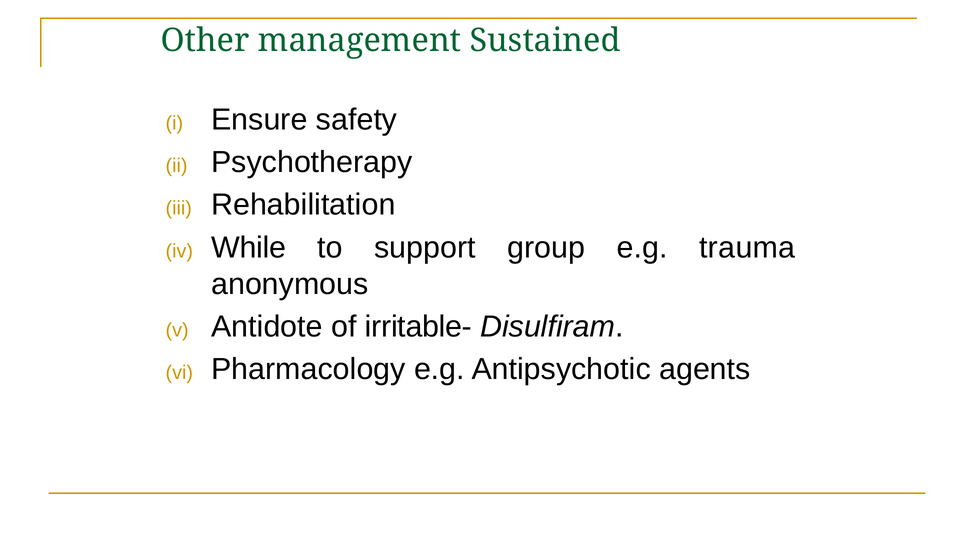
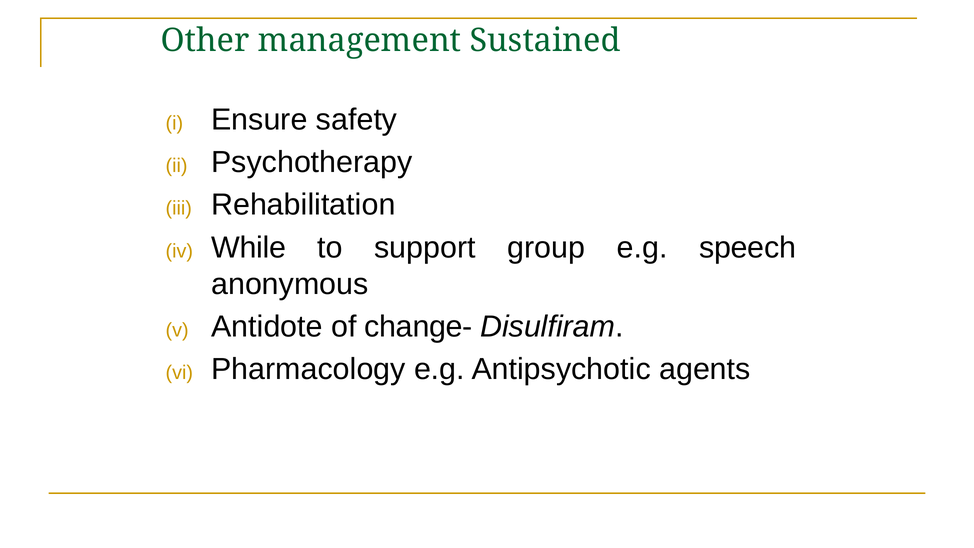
trauma: trauma -> speech
irritable-: irritable- -> change-
